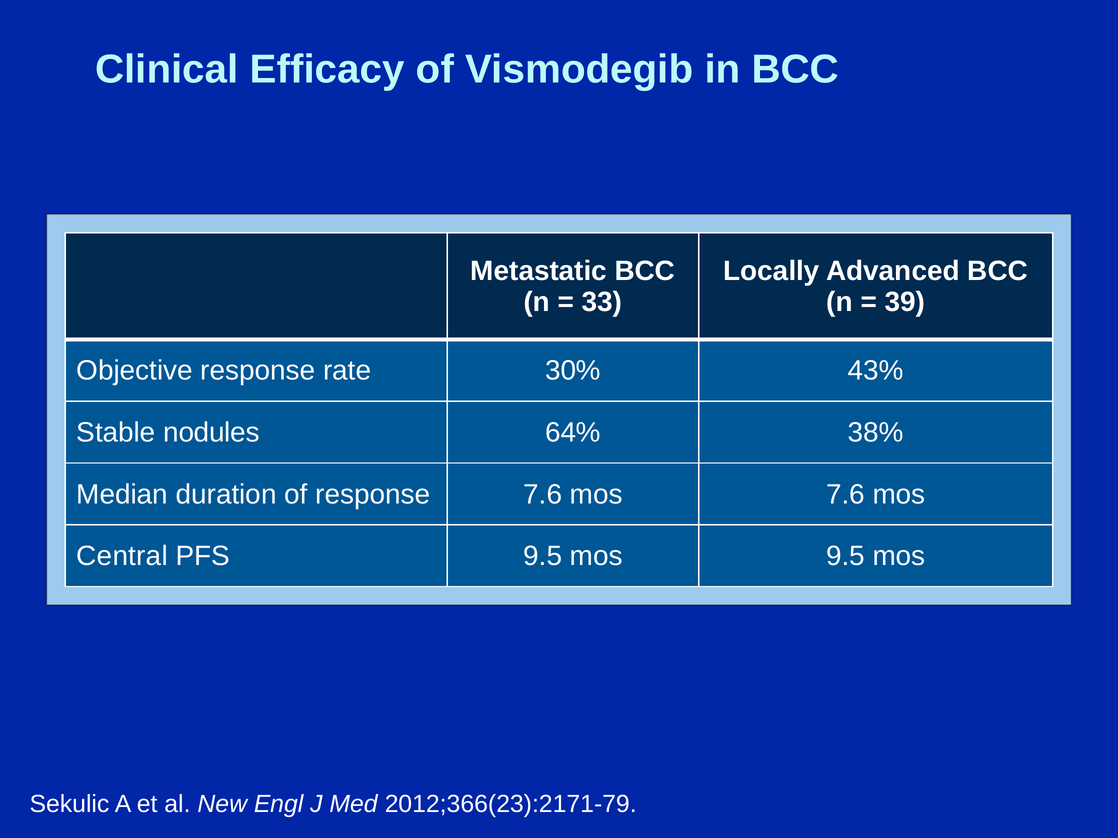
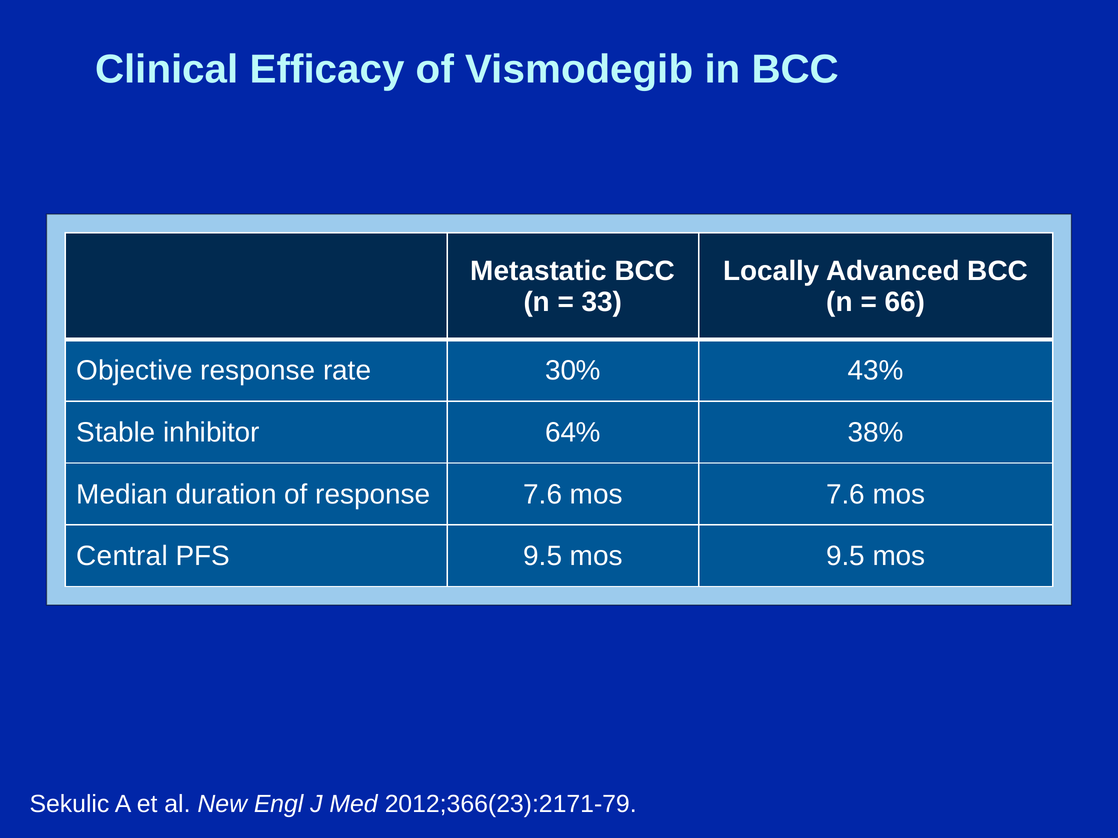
39: 39 -> 66
nodules: nodules -> inhibitor
